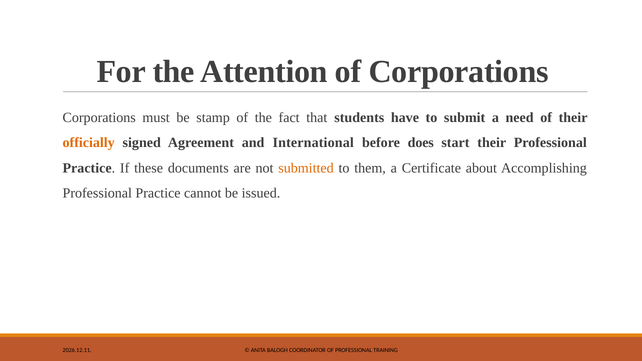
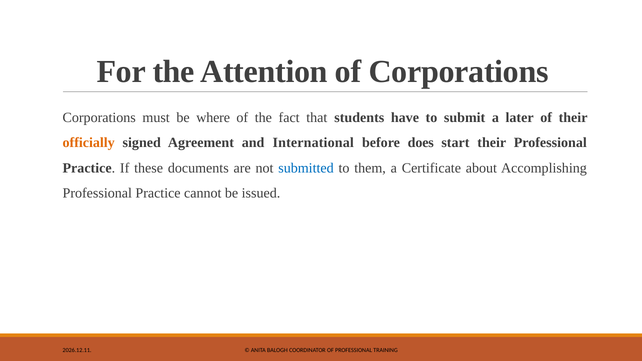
stamp: stamp -> where
need: need -> later
submitted colour: orange -> blue
